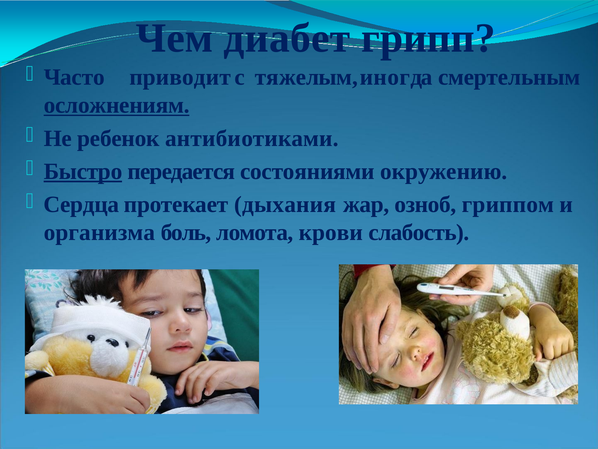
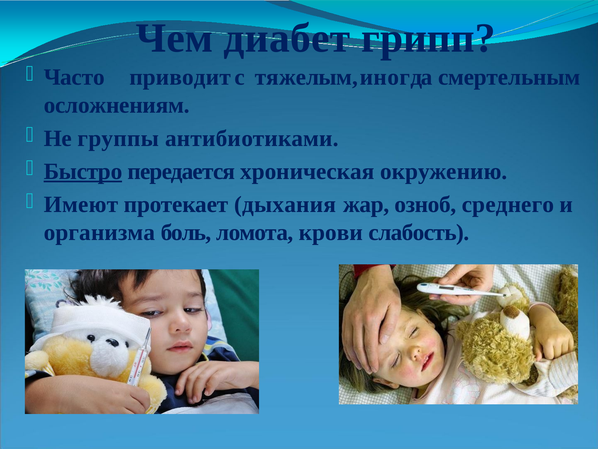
осложнениям underline: present -> none
ребенок: ребенок -> группы
состояниями: состояниями -> хроническая
Сердца: Сердца -> Имеют
гриппом: гриппом -> среднего
